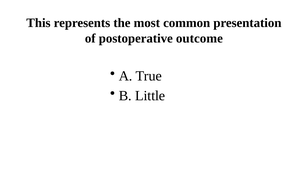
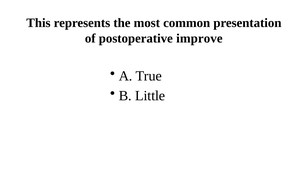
outcome: outcome -> improve
